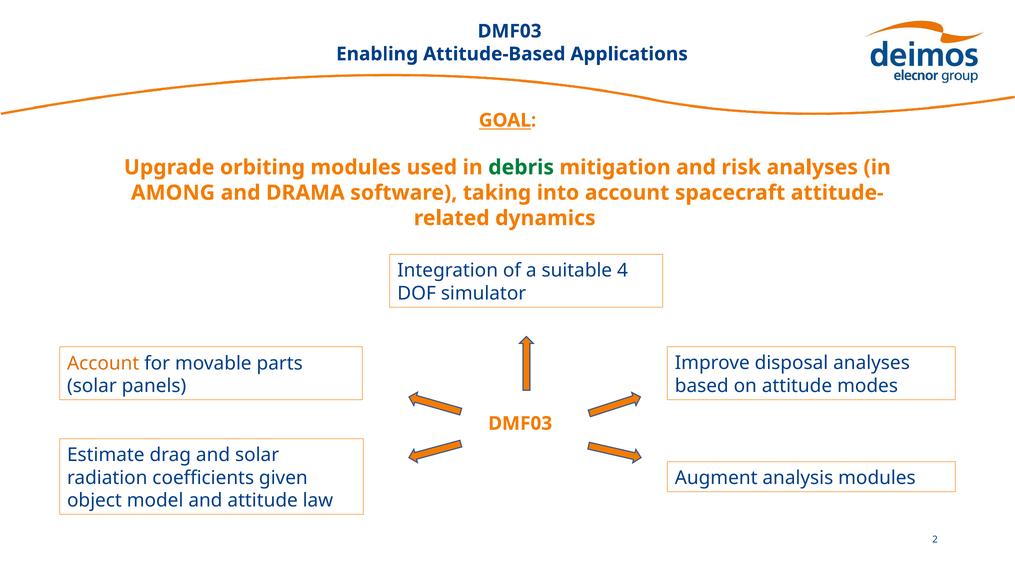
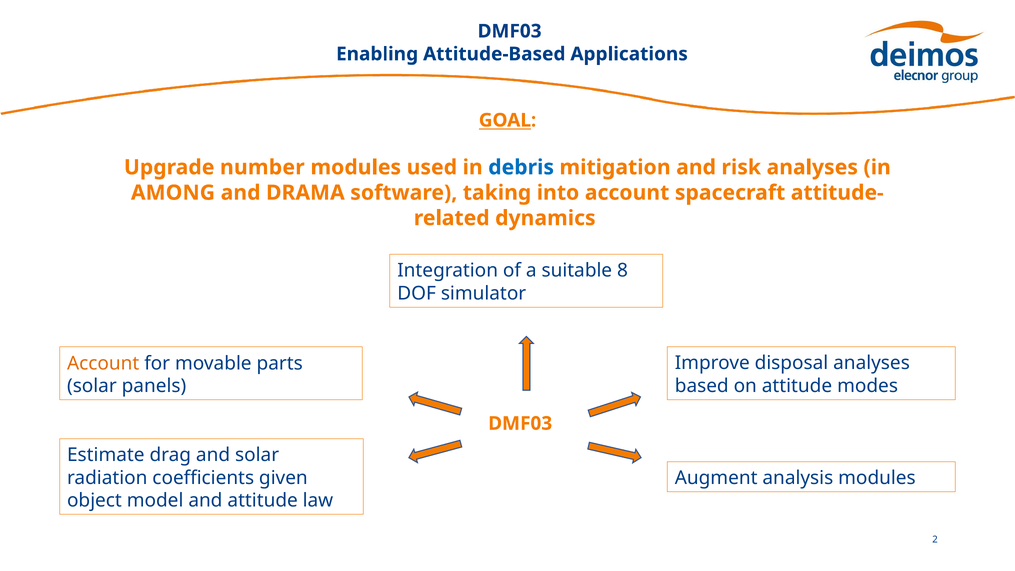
orbiting: orbiting -> number
debris colour: green -> blue
4: 4 -> 8
